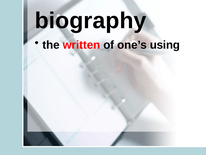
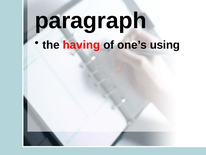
biography: biography -> paragraph
written: written -> having
